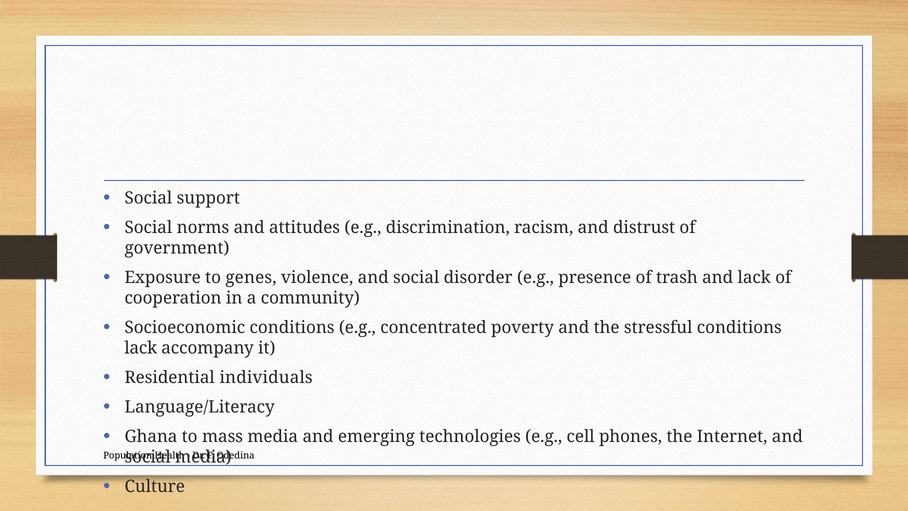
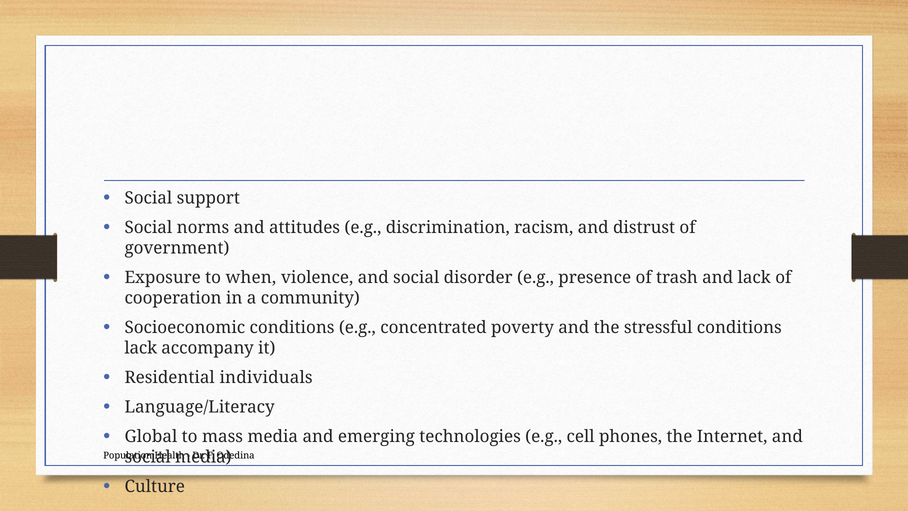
genes: genes -> when
Ghana: Ghana -> Global
